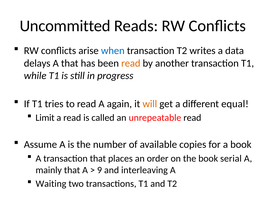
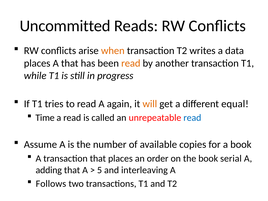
when colour: blue -> orange
delays at (37, 63): delays -> places
Limit: Limit -> Time
read at (192, 118) colour: black -> blue
mainly: mainly -> adding
9: 9 -> 5
Waiting: Waiting -> Follows
